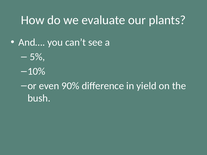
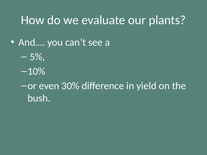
90%: 90% -> 30%
